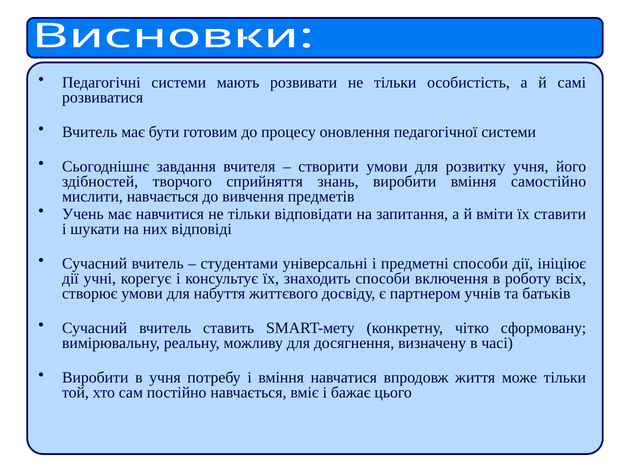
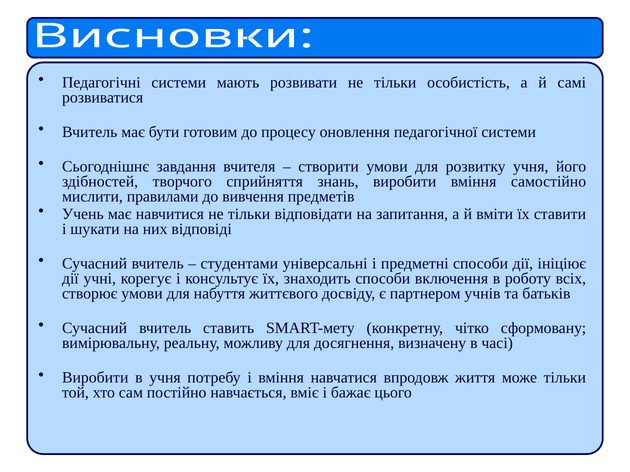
мислити навчається: навчається -> правилами
